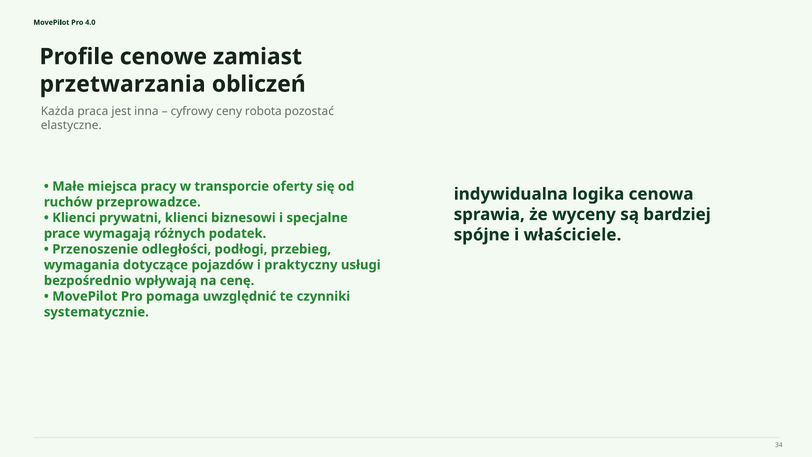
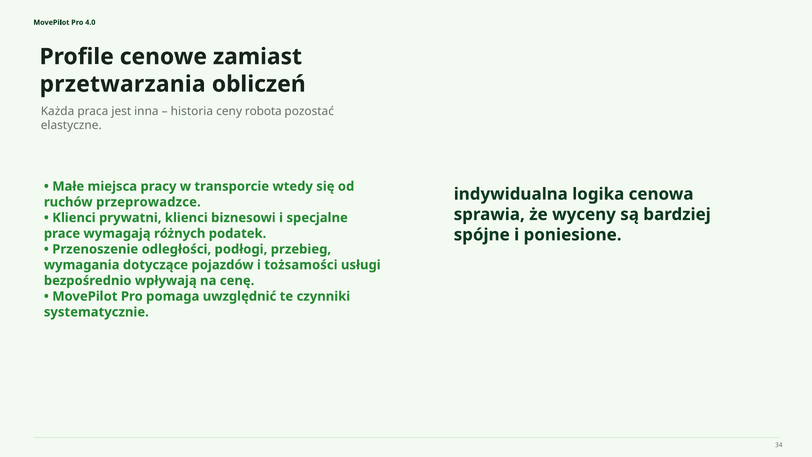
cyfrowy: cyfrowy -> historia
oferty: oferty -> wtedy
właściciele: właściciele -> poniesione
praktyczny: praktyczny -> tożsamości
